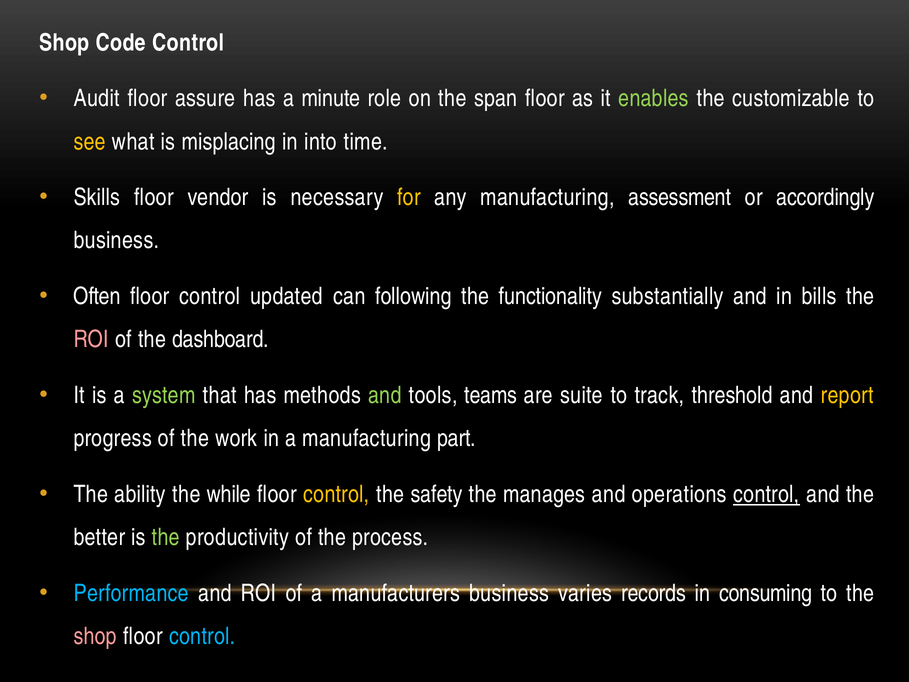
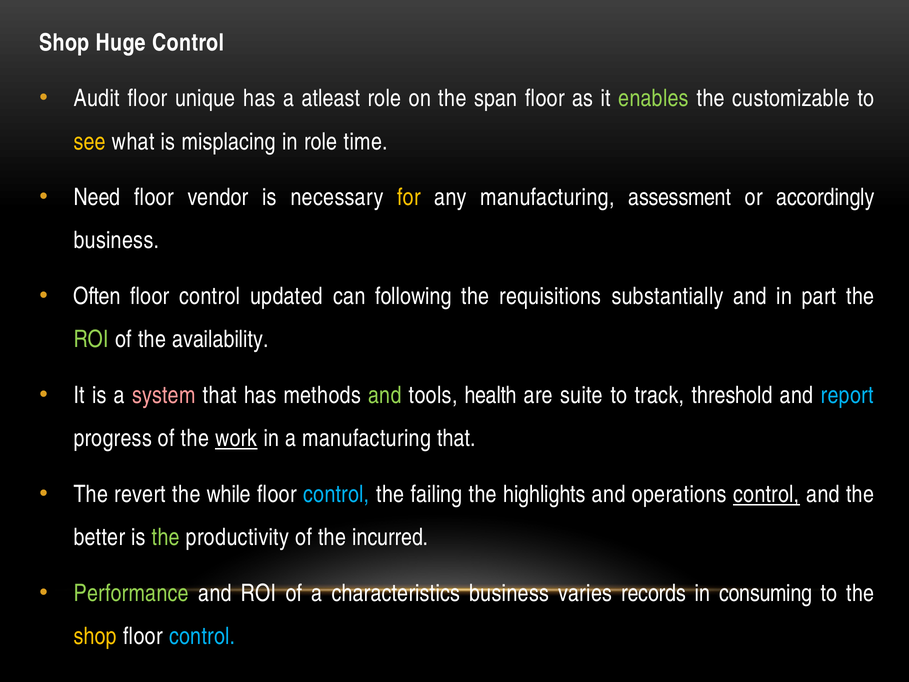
Code: Code -> Huge
assure: assure -> unique
minute: minute -> atleast
in into: into -> role
Skills: Skills -> Need
functionality: functionality -> requisitions
bills: bills -> part
ROI at (91, 339) colour: pink -> light green
dashboard: dashboard -> availability
system colour: light green -> pink
teams: teams -> health
report colour: yellow -> light blue
work underline: none -> present
manufacturing part: part -> that
ability: ability -> revert
control at (336, 494) colour: yellow -> light blue
safety: safety -> failing
manages: manages -> highlights
process: process -> incurred
Performance colour: light blue -> light green
manufacturers: manufacturers -> characteristics
shop at (95, 636) colour: pink -> yellow
